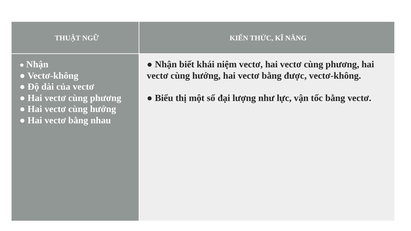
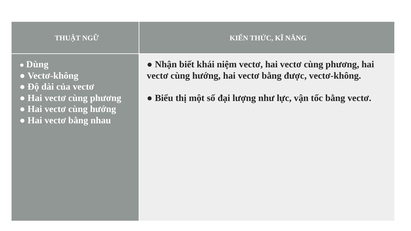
Nhận at (37, 65): Nhận -> Dùng
